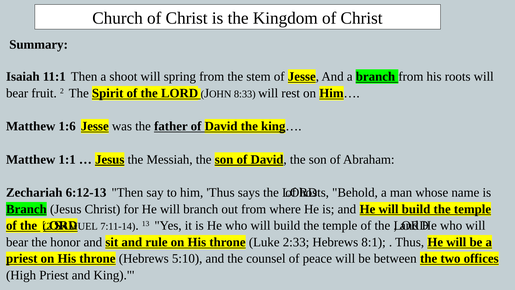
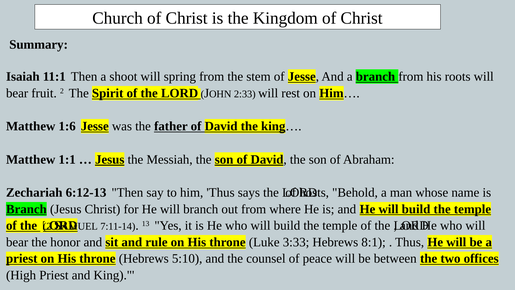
8:33: 8:33 -> 2:33
2:33: 2:33 -> 3:33
